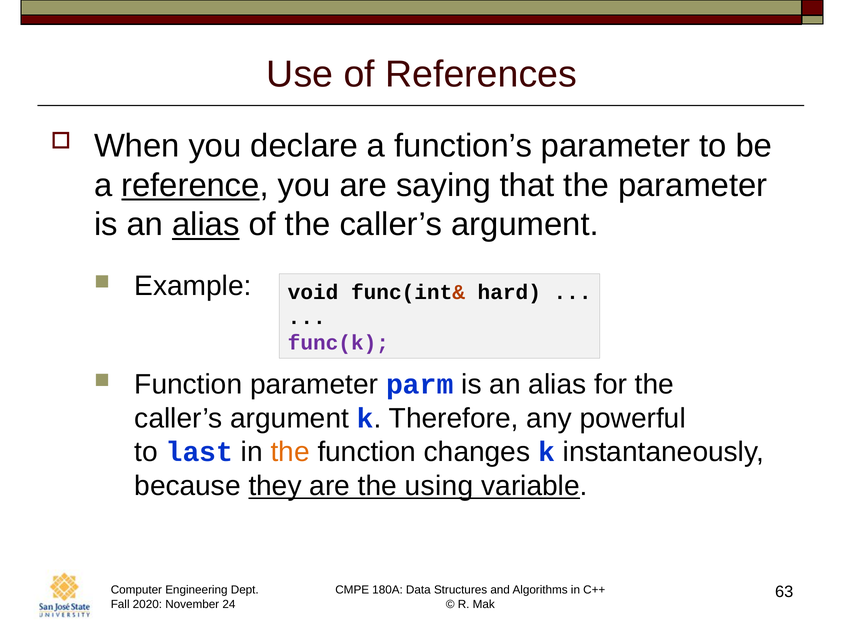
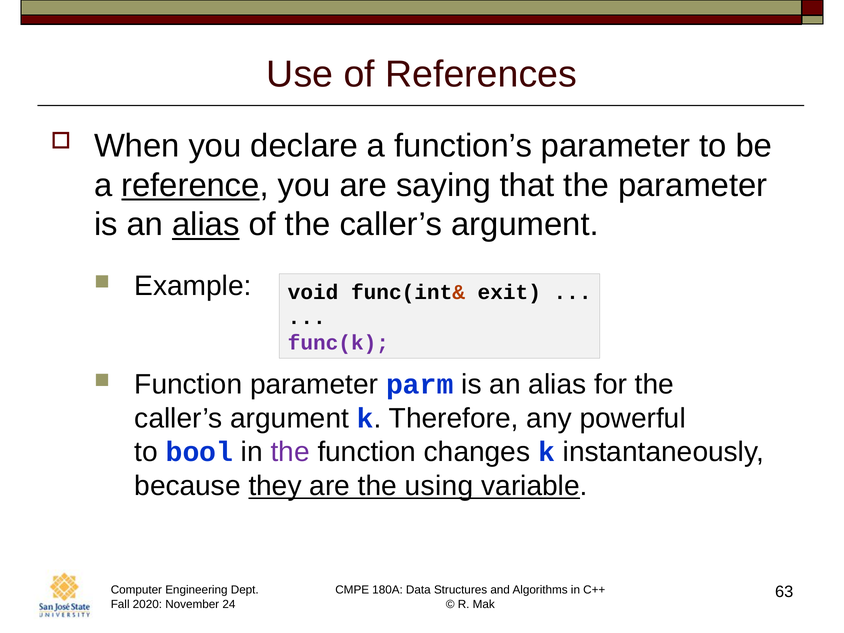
hard: hard -> exit
last: last -> bool
the at (290, 452) colour: orange -> purple
